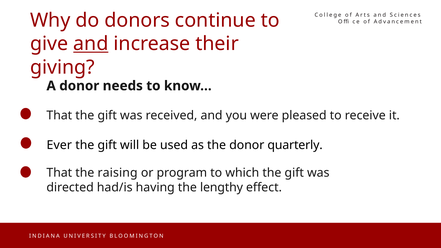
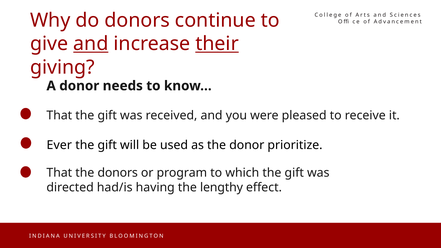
their underline: none -> present
quarterly: quarterly -> prioritize
the raising: raising -> donors
